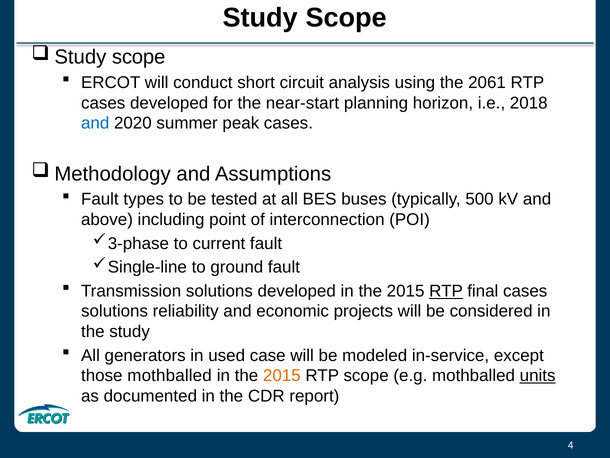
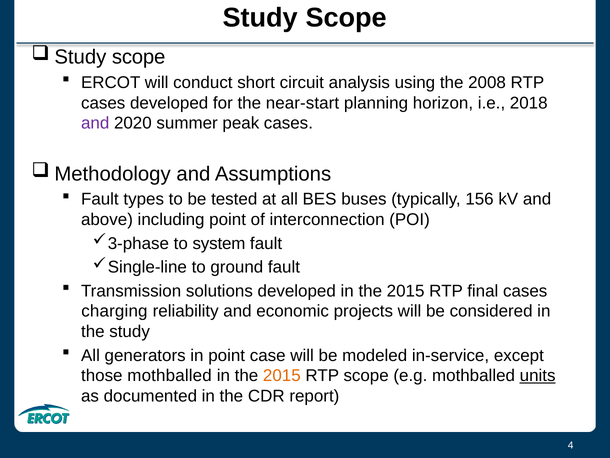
2061: 2061 -> 2008
and at (95, 123) colour: blue -> purple
500: 500 -> 156
current: current -> system
RTP at (446, 291) underline: present -> none
solutions at (115, 311): solutions -> charging
in used: used -> point
